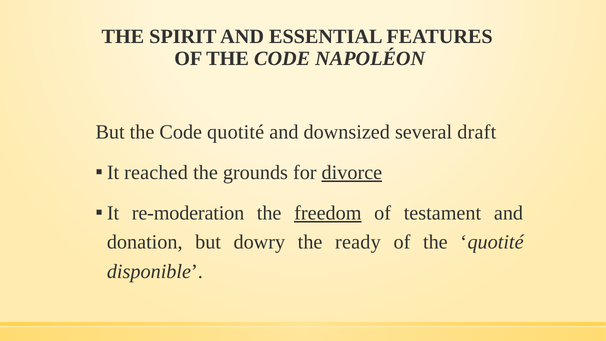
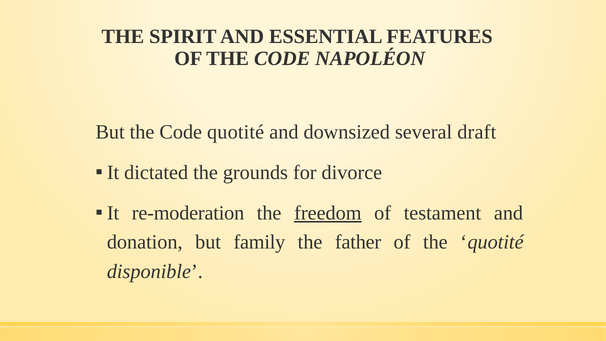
reached: reached -> dictated
divorce underline: present -> none
dowry: dowry -> family
ready: ready -> father
